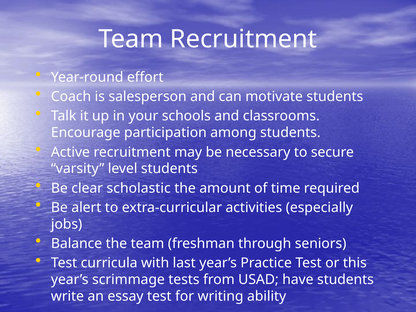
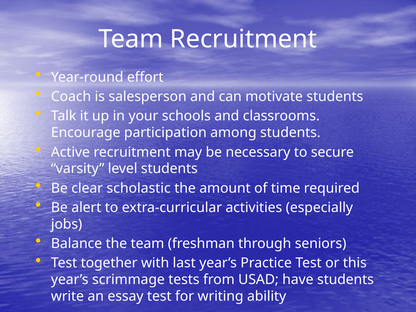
curricula: curricula -> together
